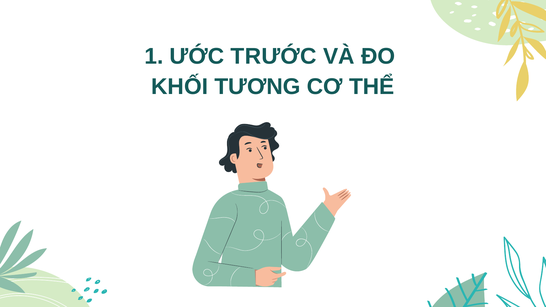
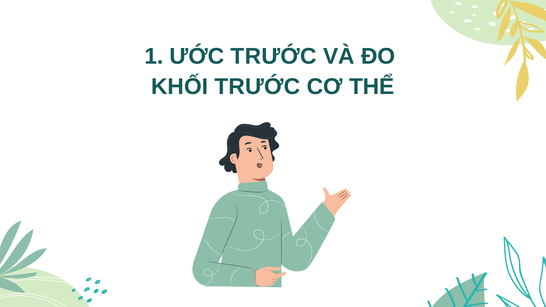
KHỐI TƯƠNG: TƯƠNG -> TRƯỚC
